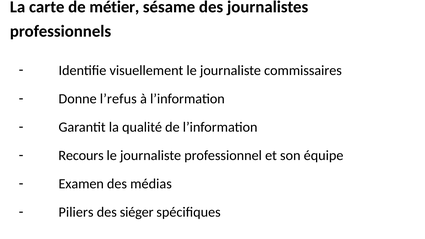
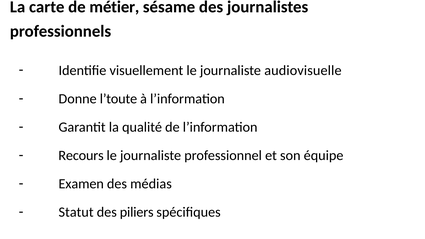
commissaires: commissaires -> audiovisuelle
l’refus: l’refus -> l’toute
Piliers: Piliers -> Statut
siéger: siéger -> piliers
